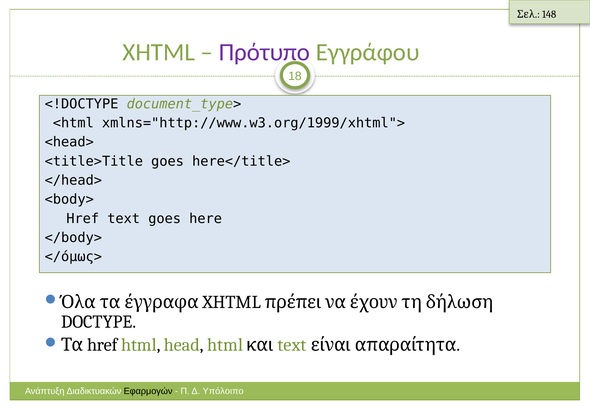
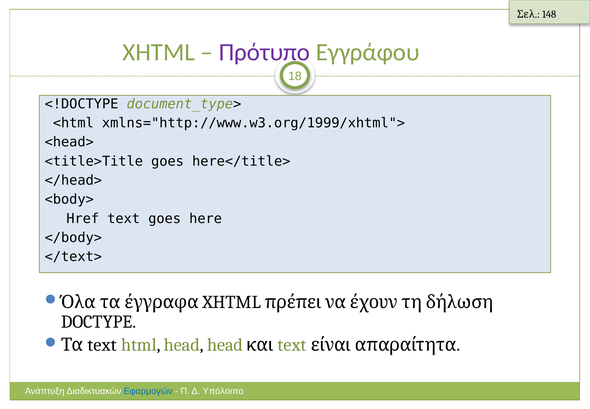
</όμως>: </όμως> -> </text>
Τα href: href -> text
head html: html -> head
Εφαρμογών colour: black -> blue
